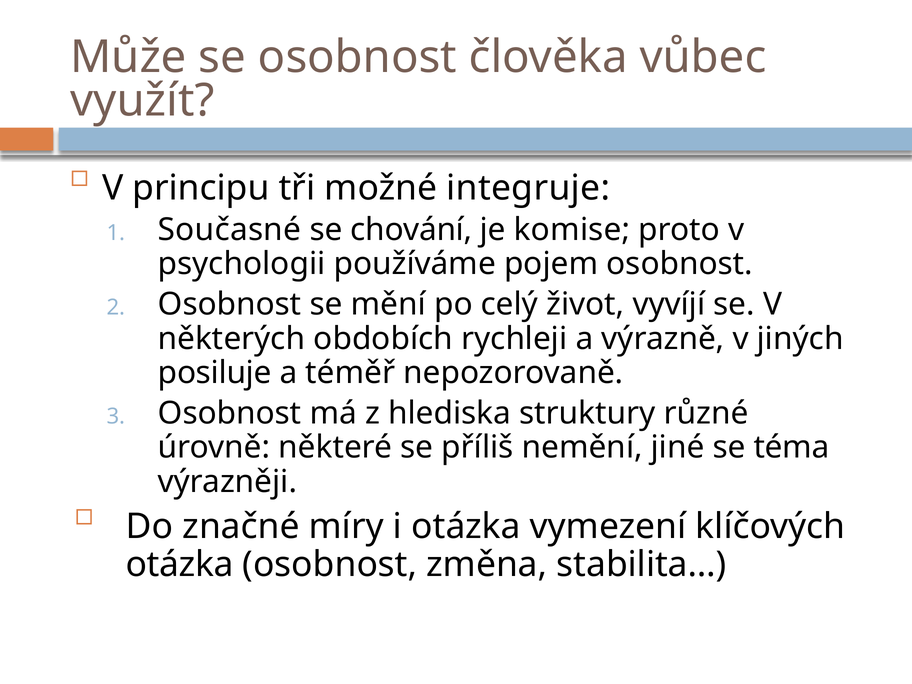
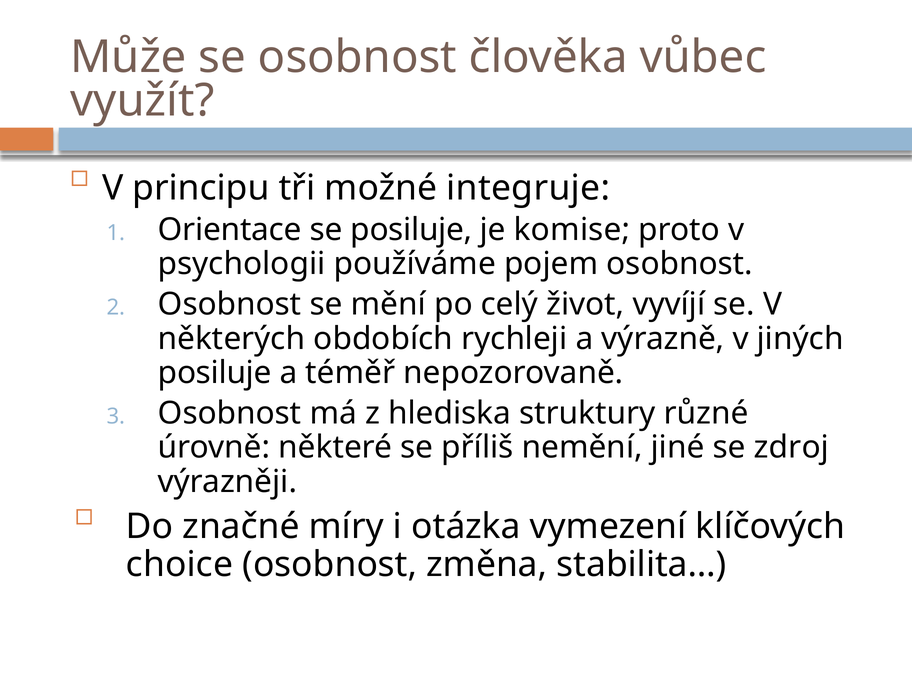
Současné: Současné -> Orientace
se chování: chování -> posiluje
téma: téma -> zdroj
otázka at (180, 565): otázka -> choice
